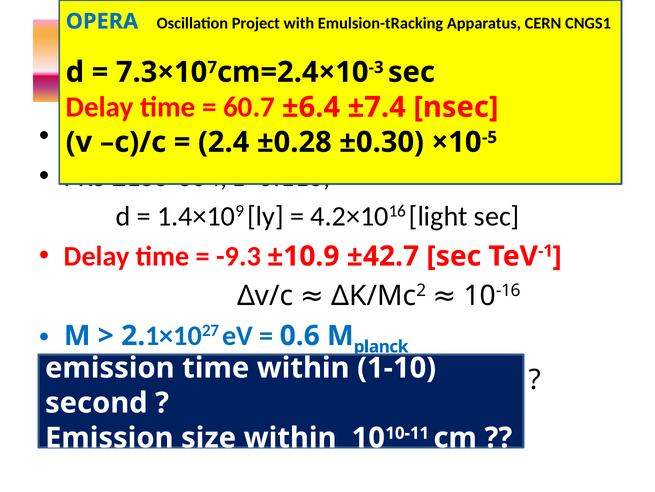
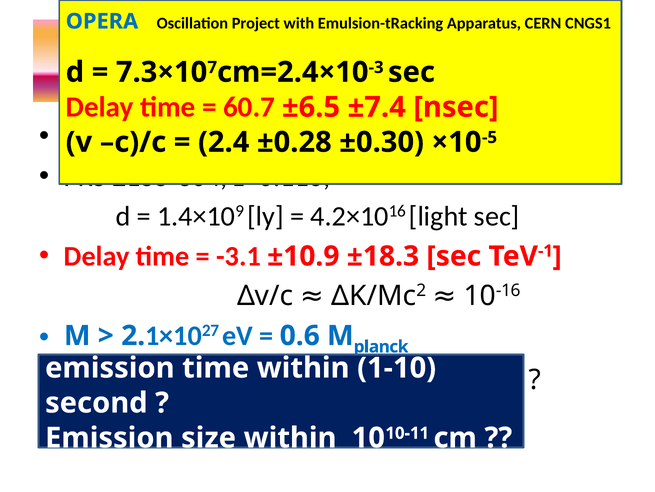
±6.4: ±6.4 -> ±6.5
-9.3: -9.3 -> -3.1
±42.7: ±42.7 -> ±18.3
